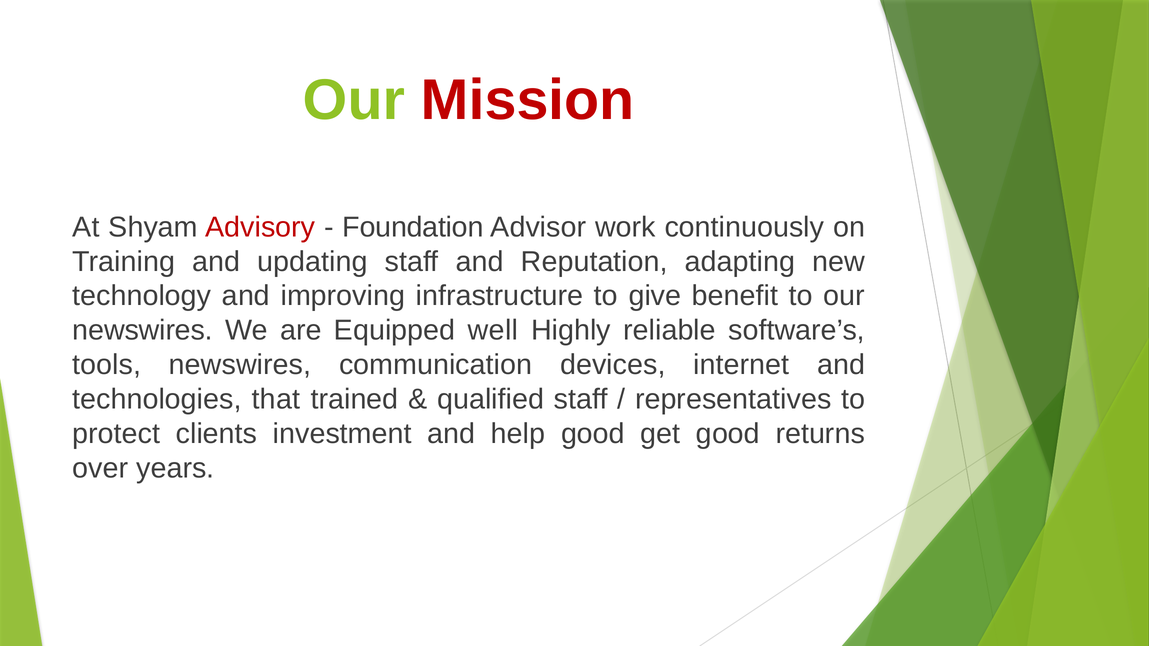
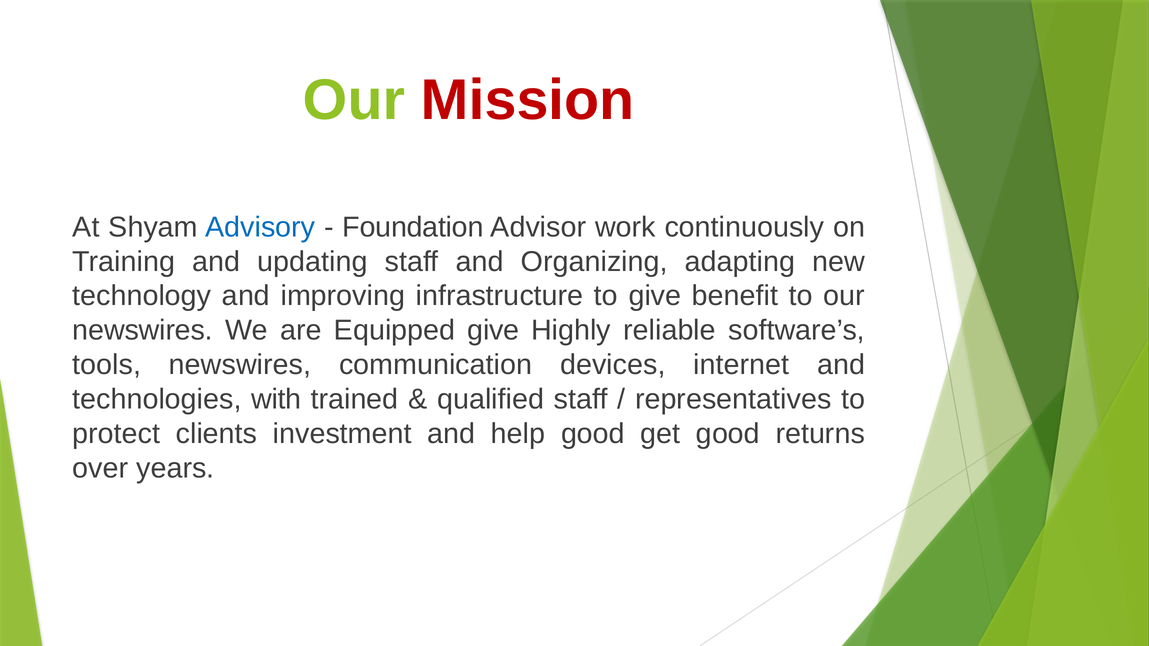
Advisory colour: red -> blue
Reputation: Reputation -> Organizing
Equipped well: well -> give
that: that -> with
